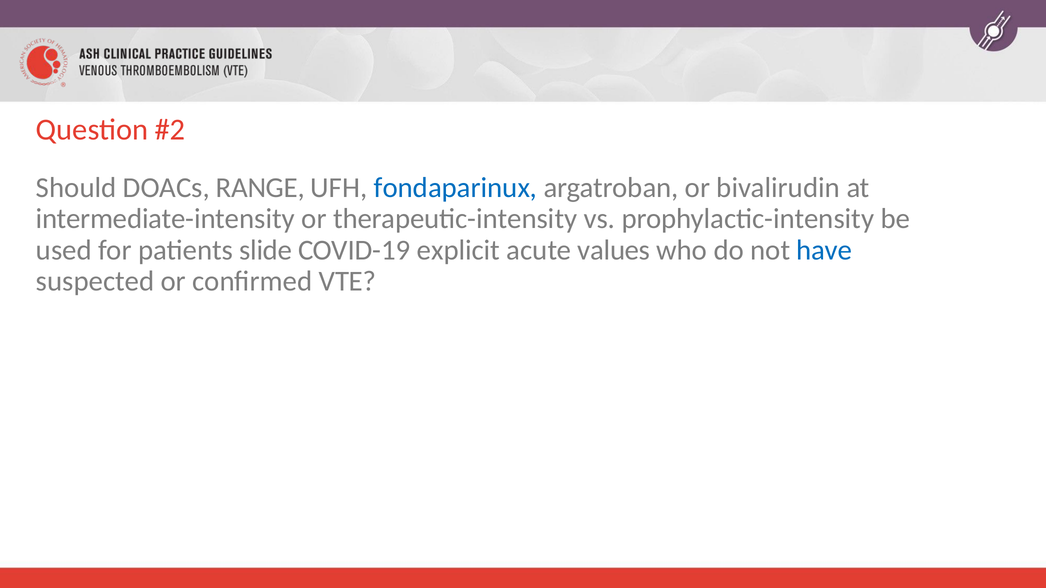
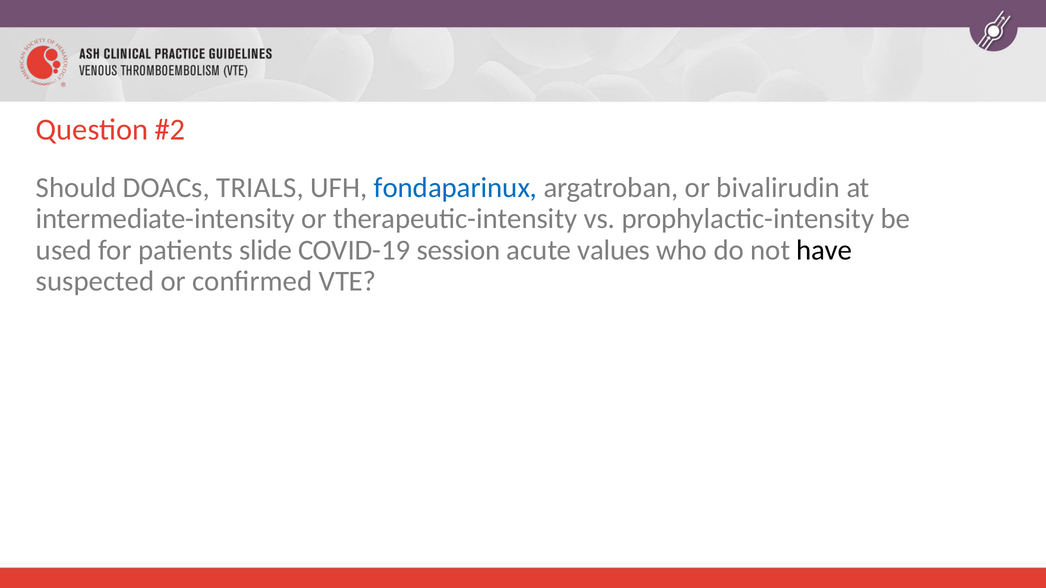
RANGE: RANGE -> TRIALS
explicit: explicit -> session
have colour: blue -> black
